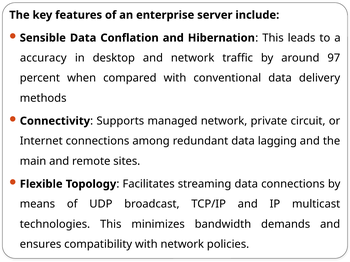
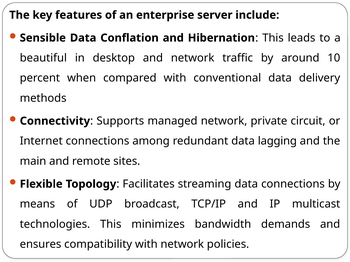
accuracy: accuracy -> beautiful
97: 97 -> 10
